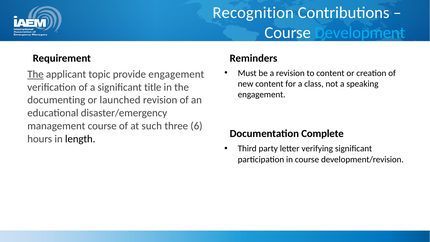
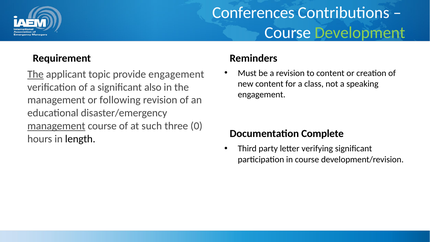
Recognition: Recognition -> Conferences
Development colour: light blue -> light green
title: title -> also
documenting at (56, 100): documenting -> management
launched: launched -> following
management at (56, 126) underline: none -> present
6: 6 -> 0
